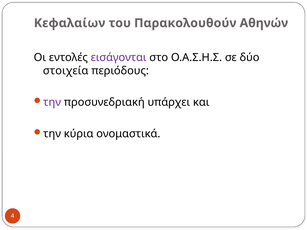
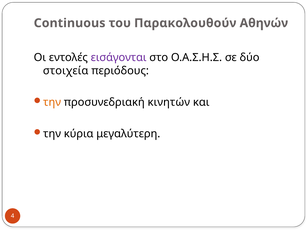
Κεφαλαίων: Κεφαλαίων -> Continuous
την at (52, 102) colour: purple -> orange
υπάρχει: υπάρχει -> κινητών
ονομαστικά: ονομαστικά -> μεγαλύτερη
